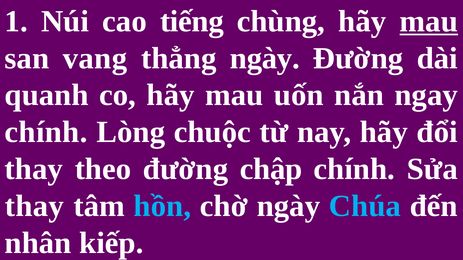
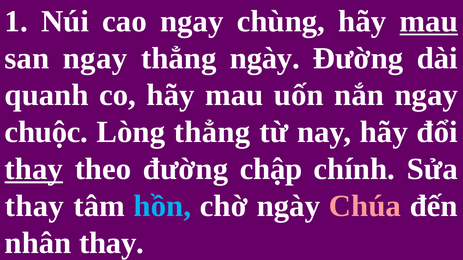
cao tiếng: tiếng -> ngay
san vang: vang -> ngay
chính at (46, 132): chính -> chuộc
Lòng chuộc: chuộc -> thẳng
thay at (34, 169) underline: none -> present
Chúa colour: light blue -> pink
nhân kiếp: kiếp -> thay
